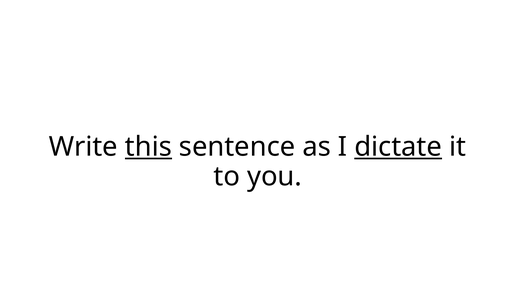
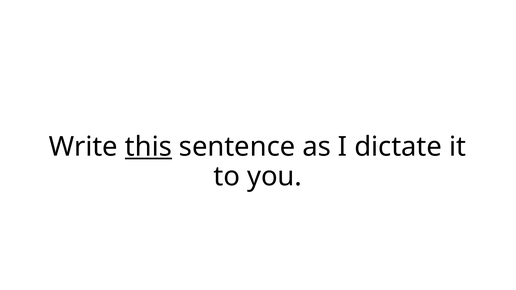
dictate underline: present -> none
